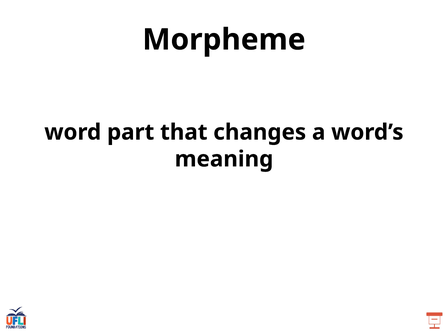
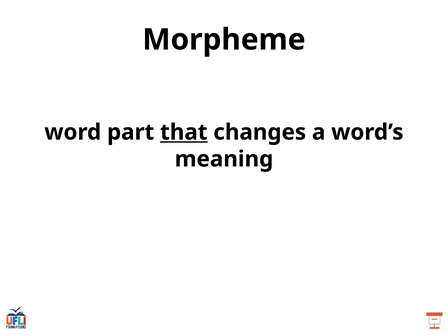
that underline: none -> present
